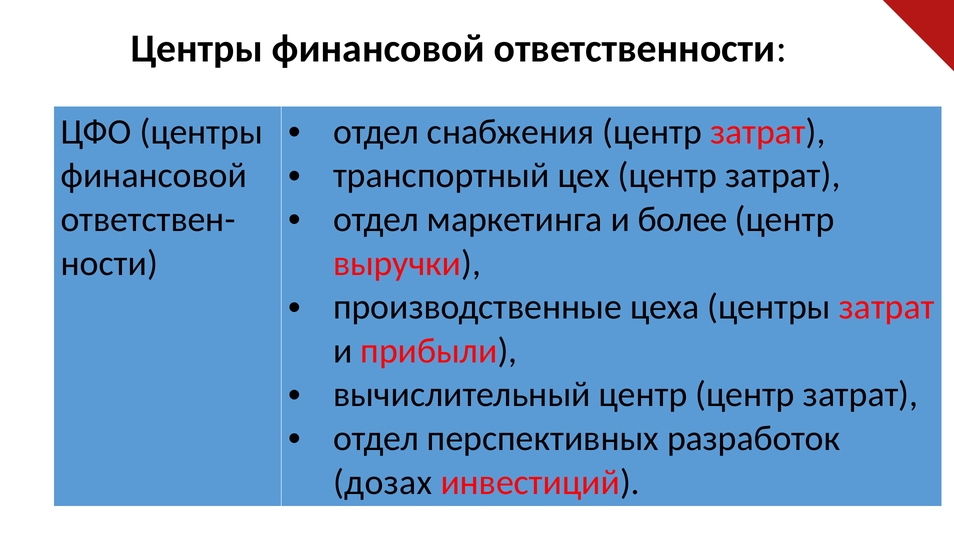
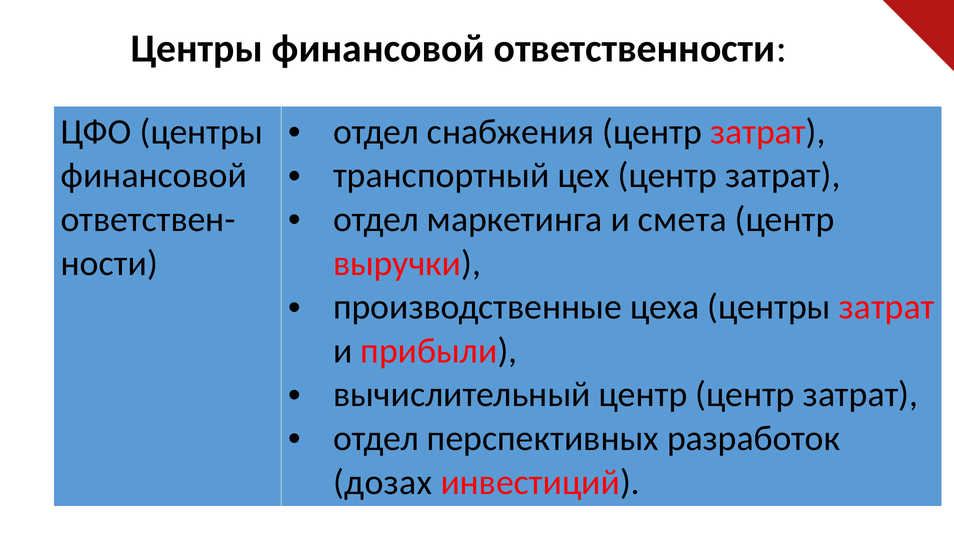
более: более -> смета
